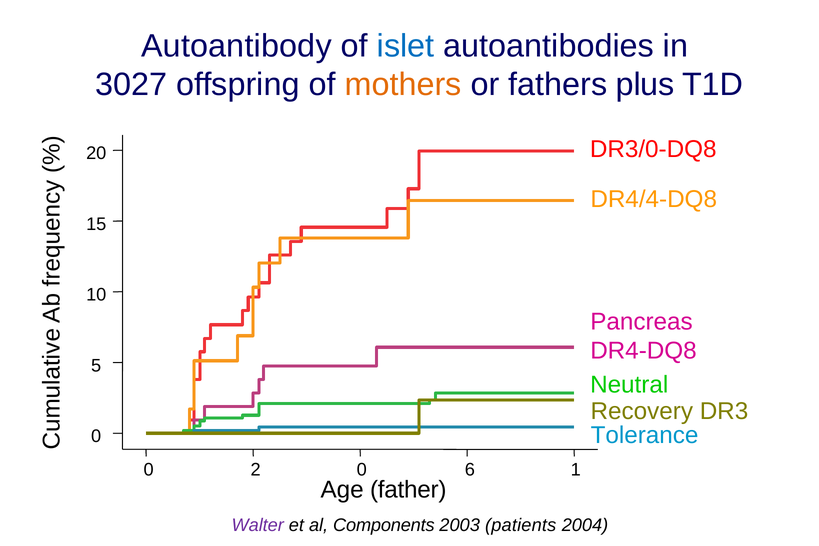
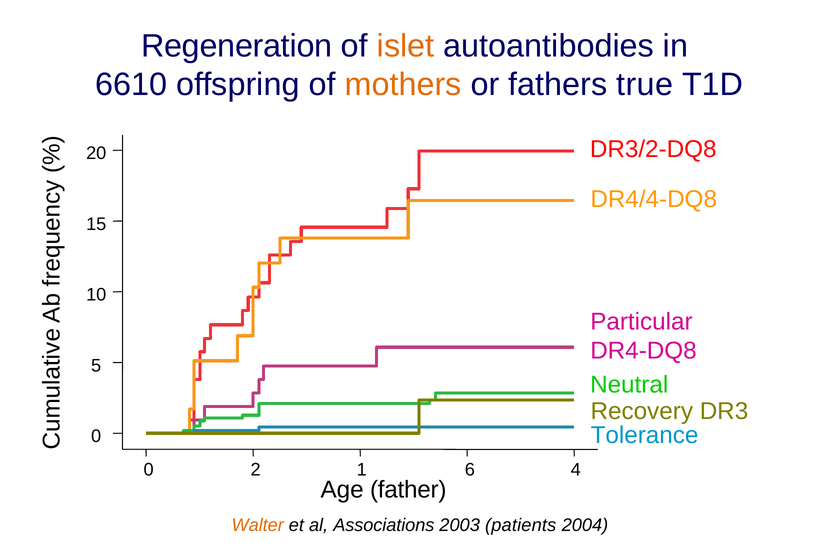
Autoantibody: Autoantibody -> Regeneration
islet colour: blue -> orange
3027: 3027 -> 6610
plus: plus -> true
DR3/0-DQ8: DR3/0-DQ8 -> DR3/2-DQ8
Pancreas: Pancreas -> Particular
2 0: 0 -> 1
1: 1 -> 4
Walter colour: purple -> orange
Components: Components -> Associations
